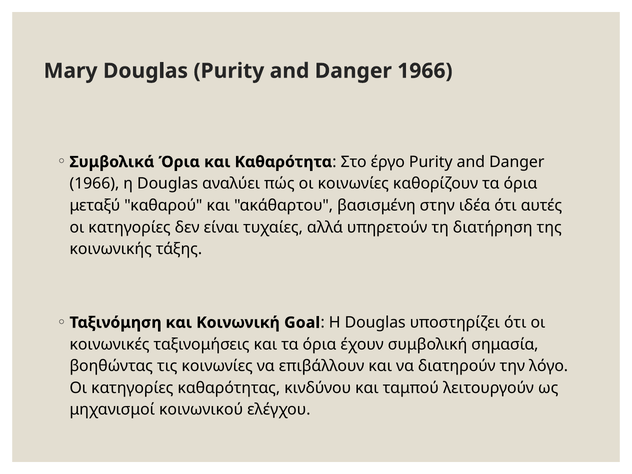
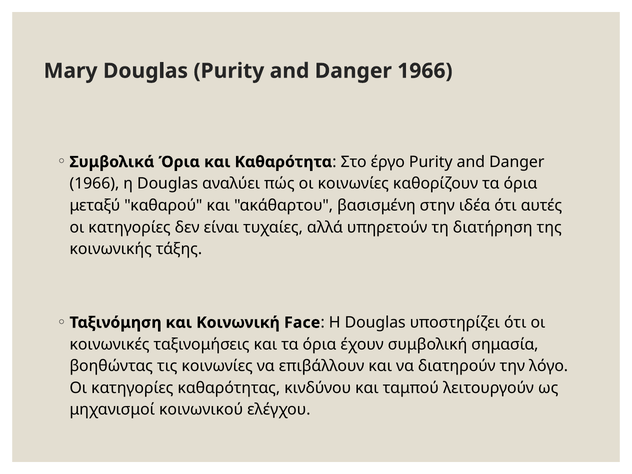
Goal: Goal -> Face
